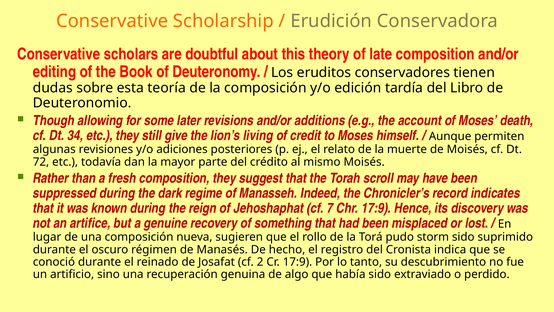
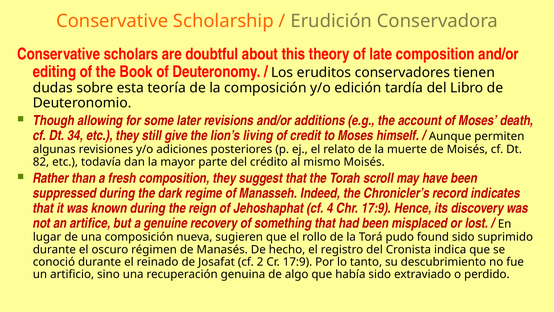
72: 72 -> 82
7: 7 -> 4
storm: storm -> found
